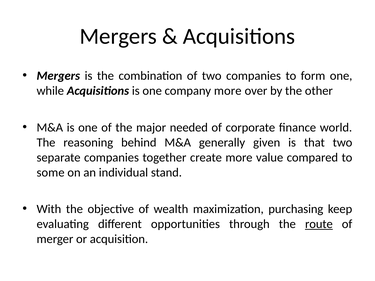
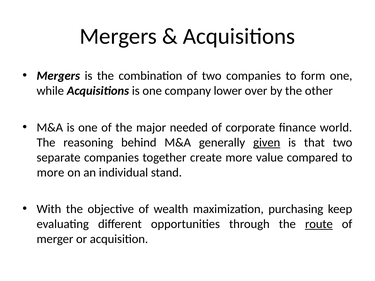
company more: more -> lower
given underline: none -> present
some at (51, 173): some -> more
